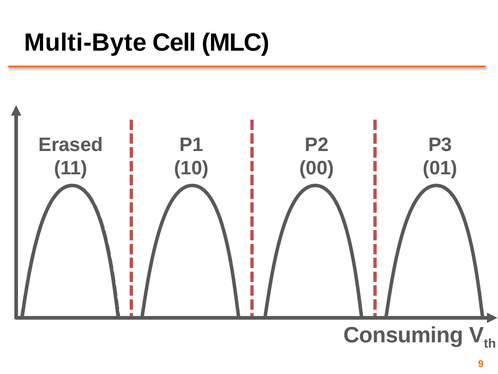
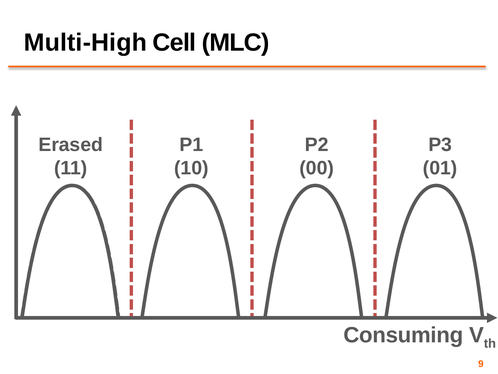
Multi-Byte: Multi-Byte -> Multi-High
